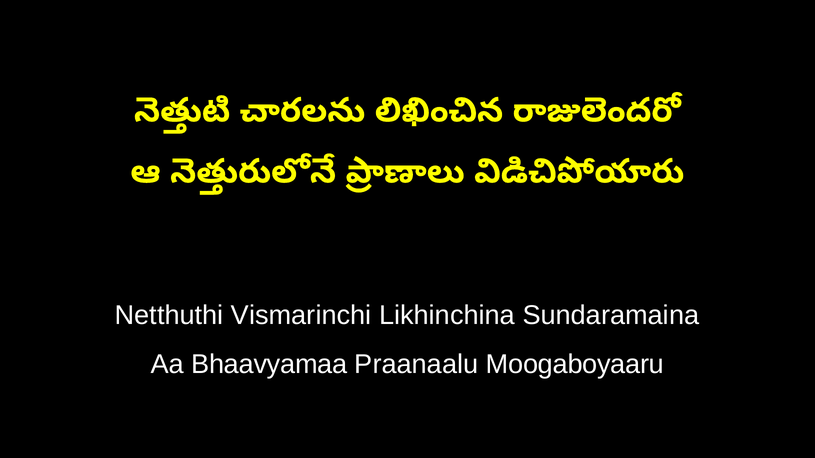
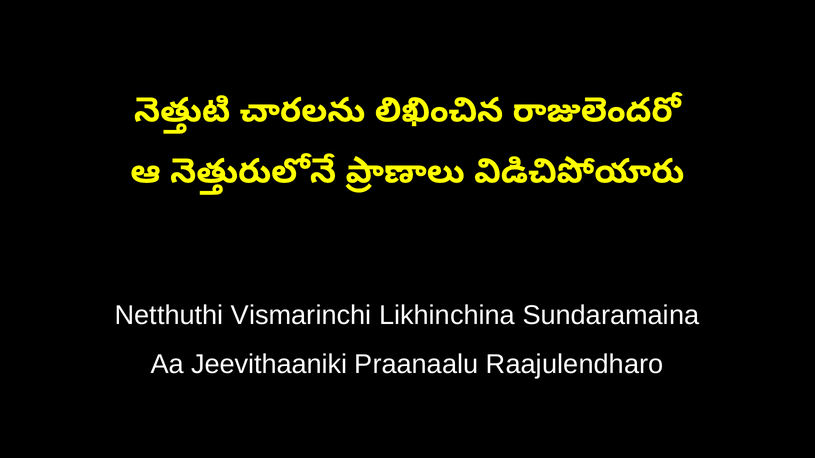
Bhaavyamaa: Bhaavyamaa -> Jeevithaaniki
Moogaboyaaru: Moogaboyaaru -> Raajulendharo
